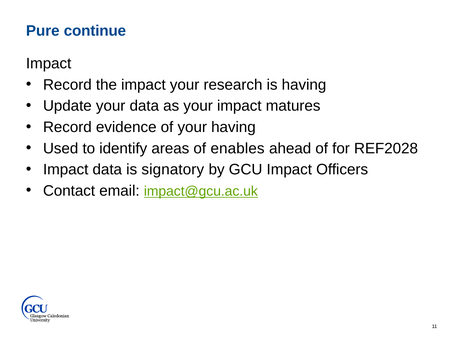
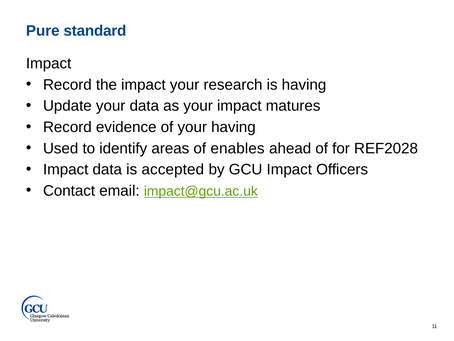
continue: continue -> standard
signatory: signatory -> accepted
